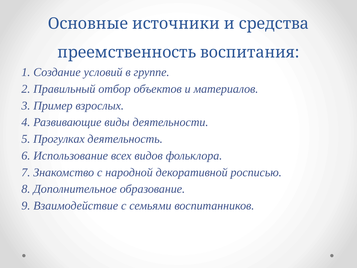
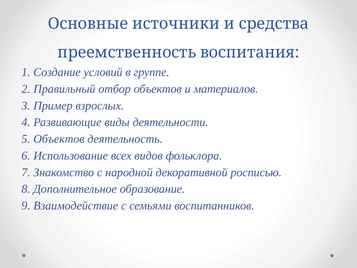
5 Прогулках: Прогулках -> Объектов
